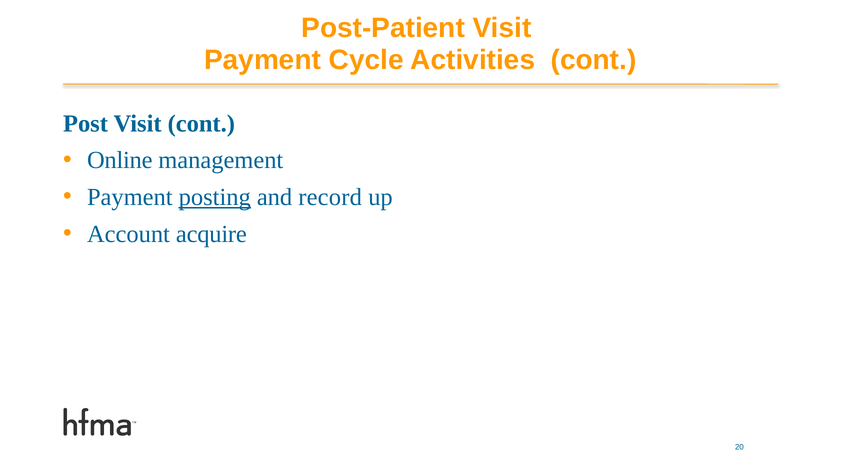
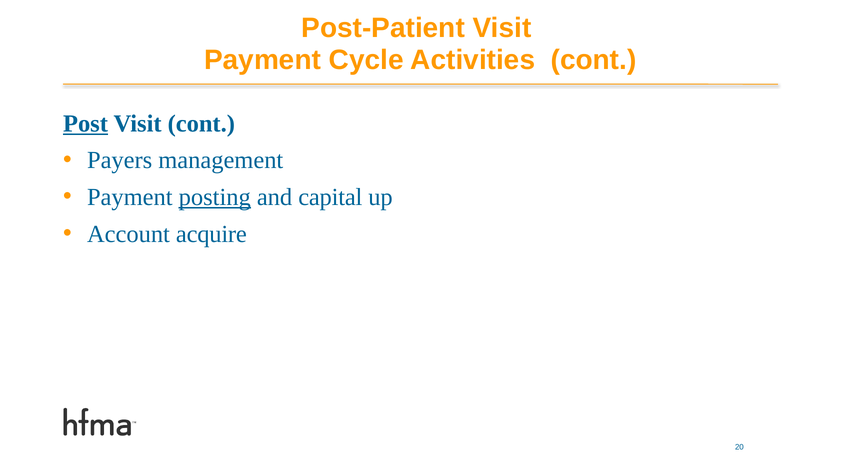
Post underline: none -> present
Online: Online -> Payers
record: record -> capital
